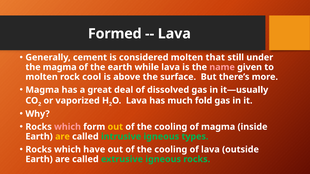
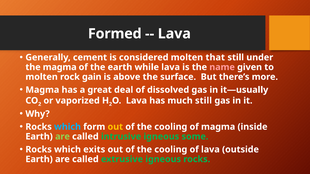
cool: cool -> gain
much fold: fold -> still
which at (68, 127) colour: pink -> light blue
are at (62, 137) colour: yellow -> light green
types: types -> some
have: have -> exits
